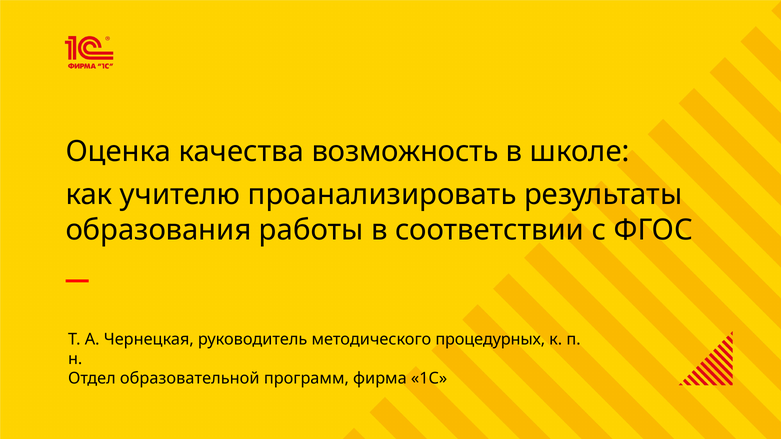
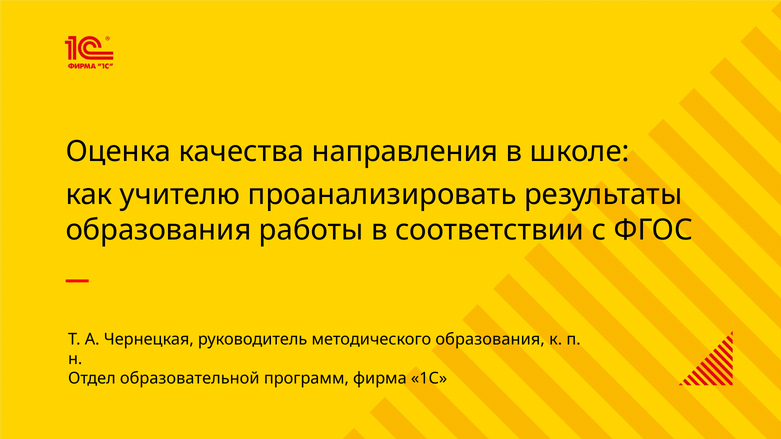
возможность: возможность -> направления
методического процедурных: процедурных -> образования
